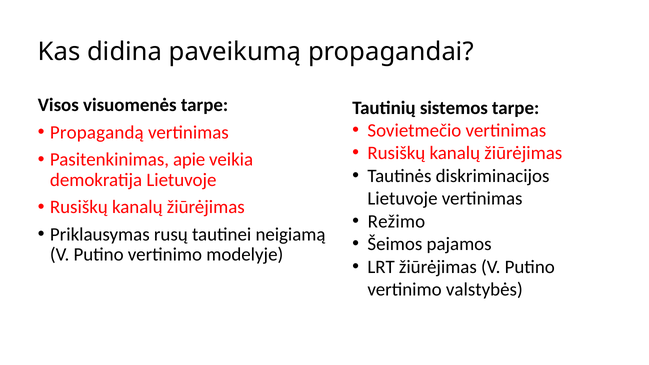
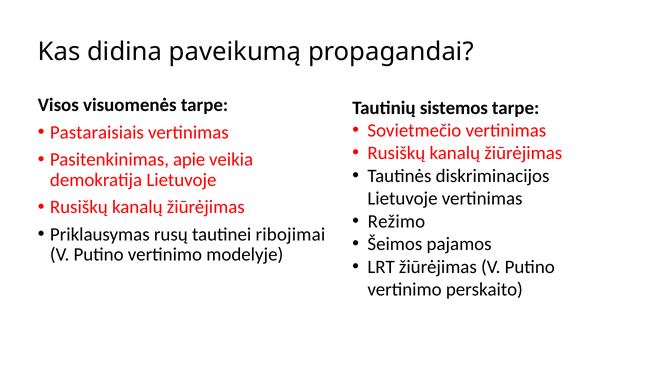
Propagandą: Propagandą -> Pastaraisiais
neigiamą: neigiamą -> ribojimai
valstybės: valstybės -> perskaito
